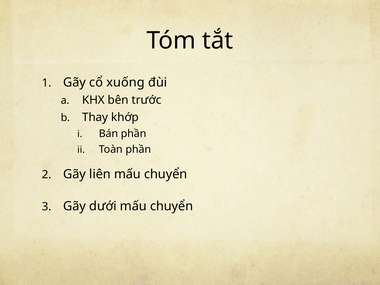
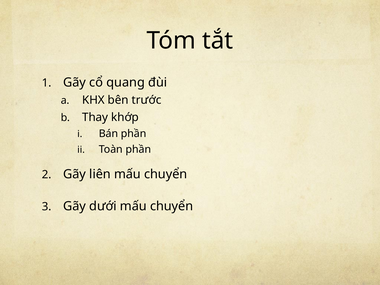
xuống: xuống -> quang
